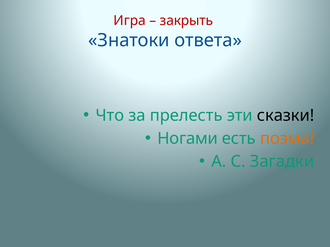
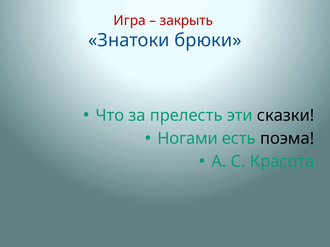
ответа: ответа -> брюки
поэма colour: orange -> black
Загадки: Загадки -> Красота
